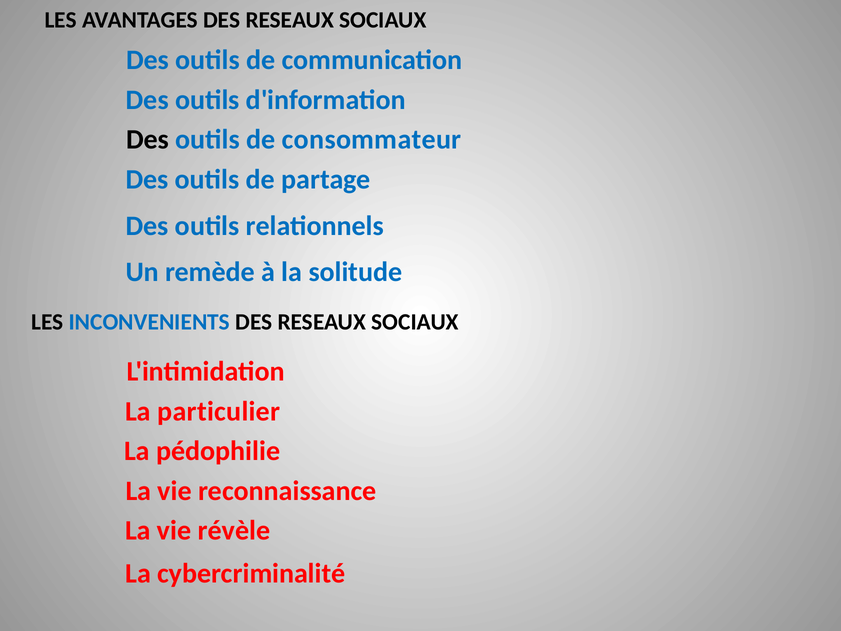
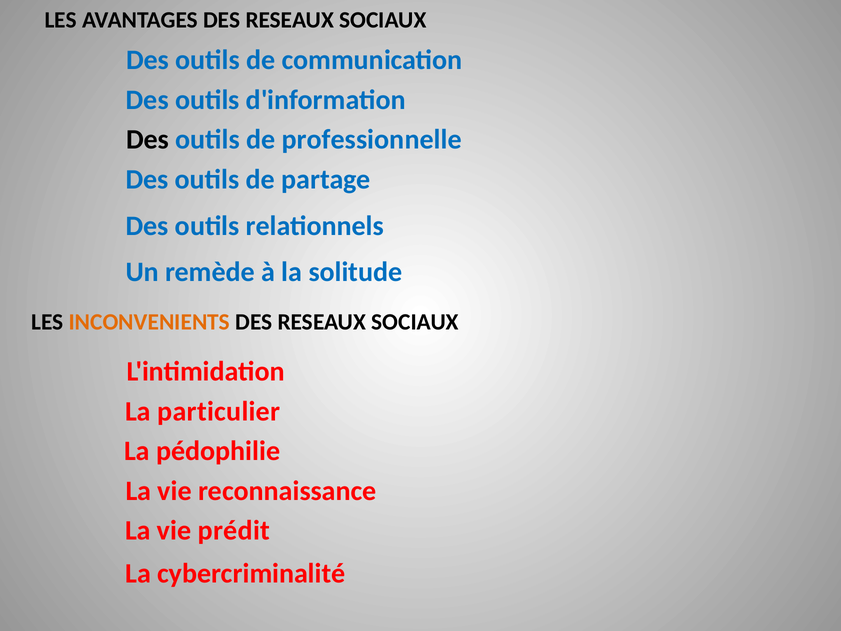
consommateur: consommateur -> professionnelle
INCONVENIENTS colour: blue -> orange
révèle: révèle -> prédit
